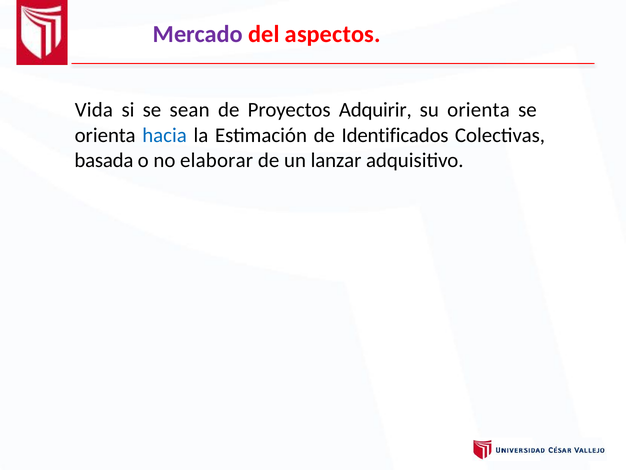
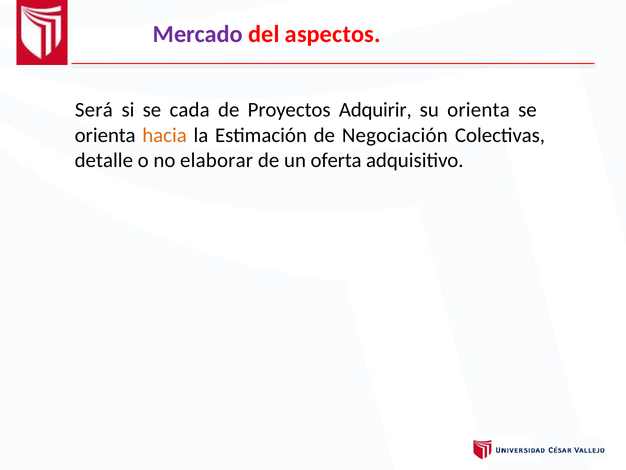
Vida: Vida -> Será
sean: sean -> cada
hacia colour: blue -> orange
Identificados: Identificados -> Negociación
basada: basada -> detalle
lanzar: lanzar -> oferta
